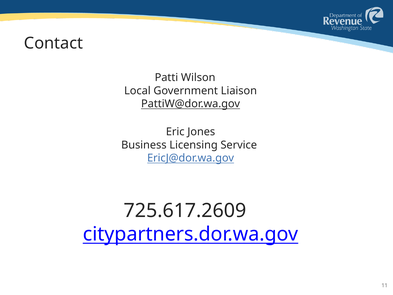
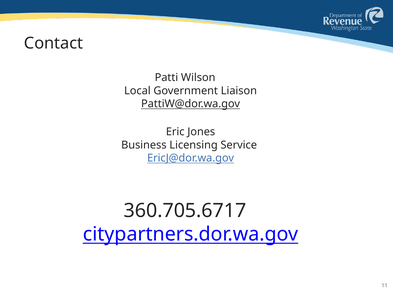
725.617.2609: 725.617.2609 -> 360.705.6717
